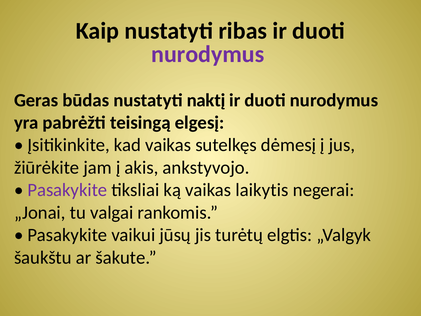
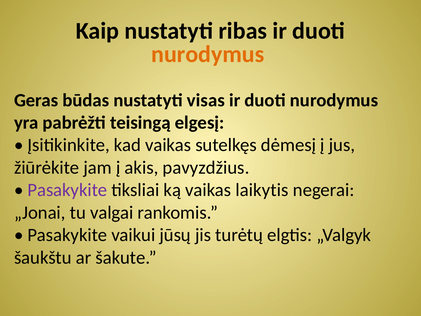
nurodymus at (208, 54) colour: purple -> orange
naktį: naktį -> visas
ankstyvojo: ankstyvojo -> pavyzdžius
